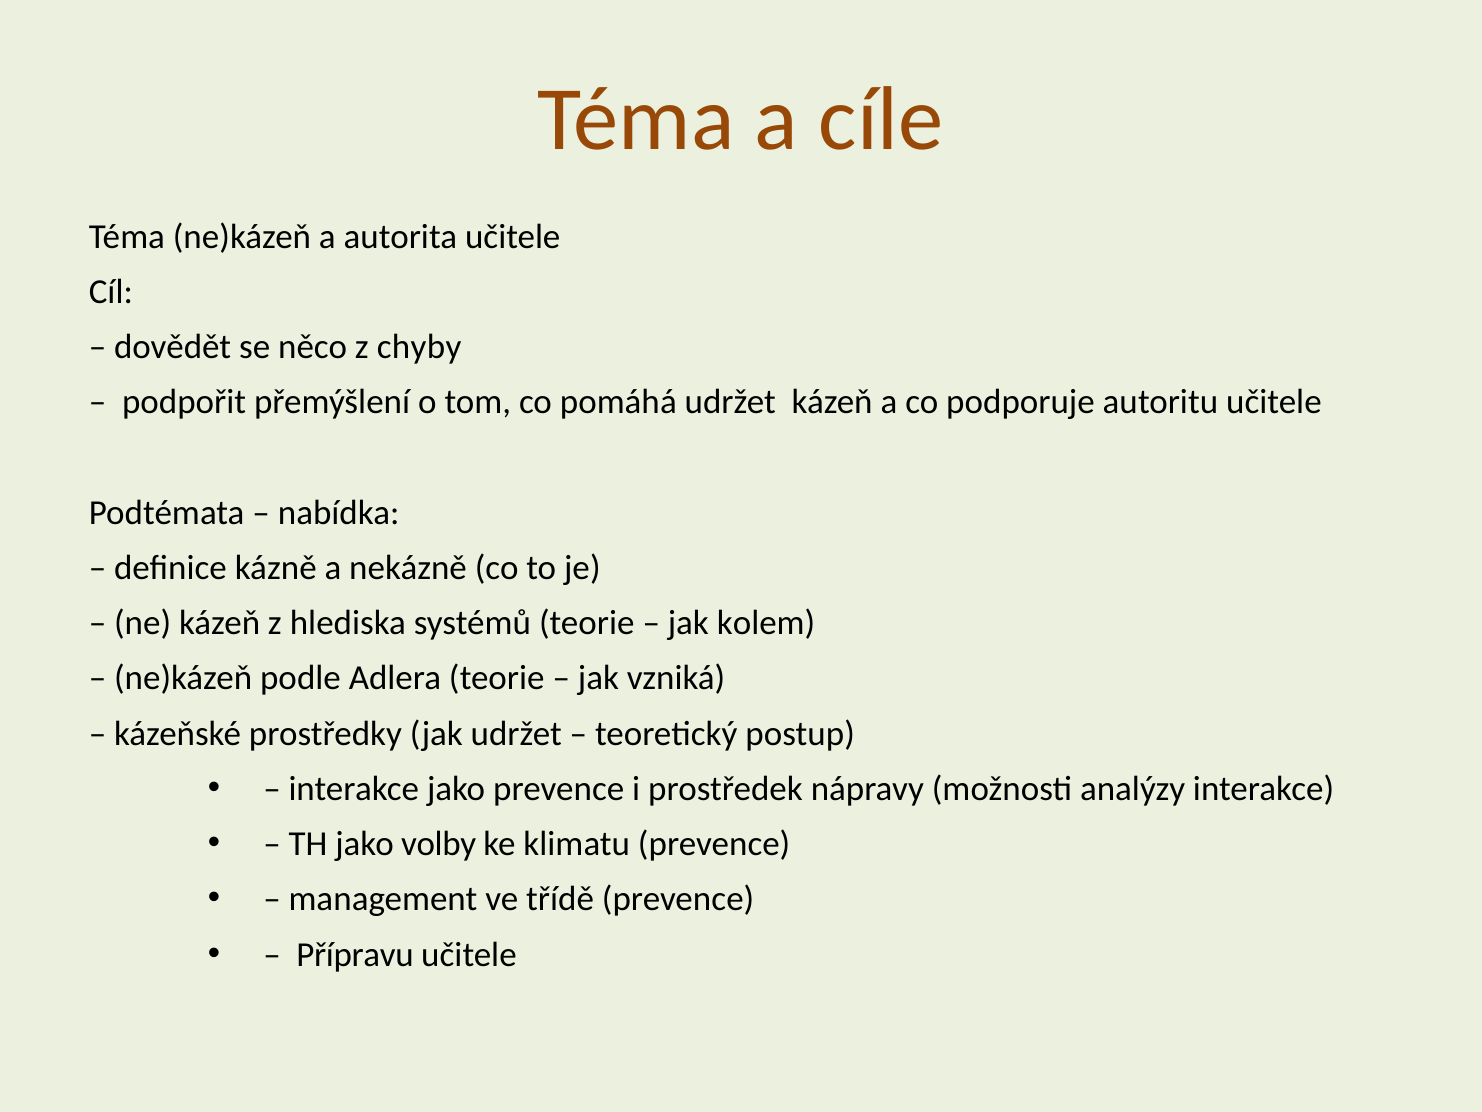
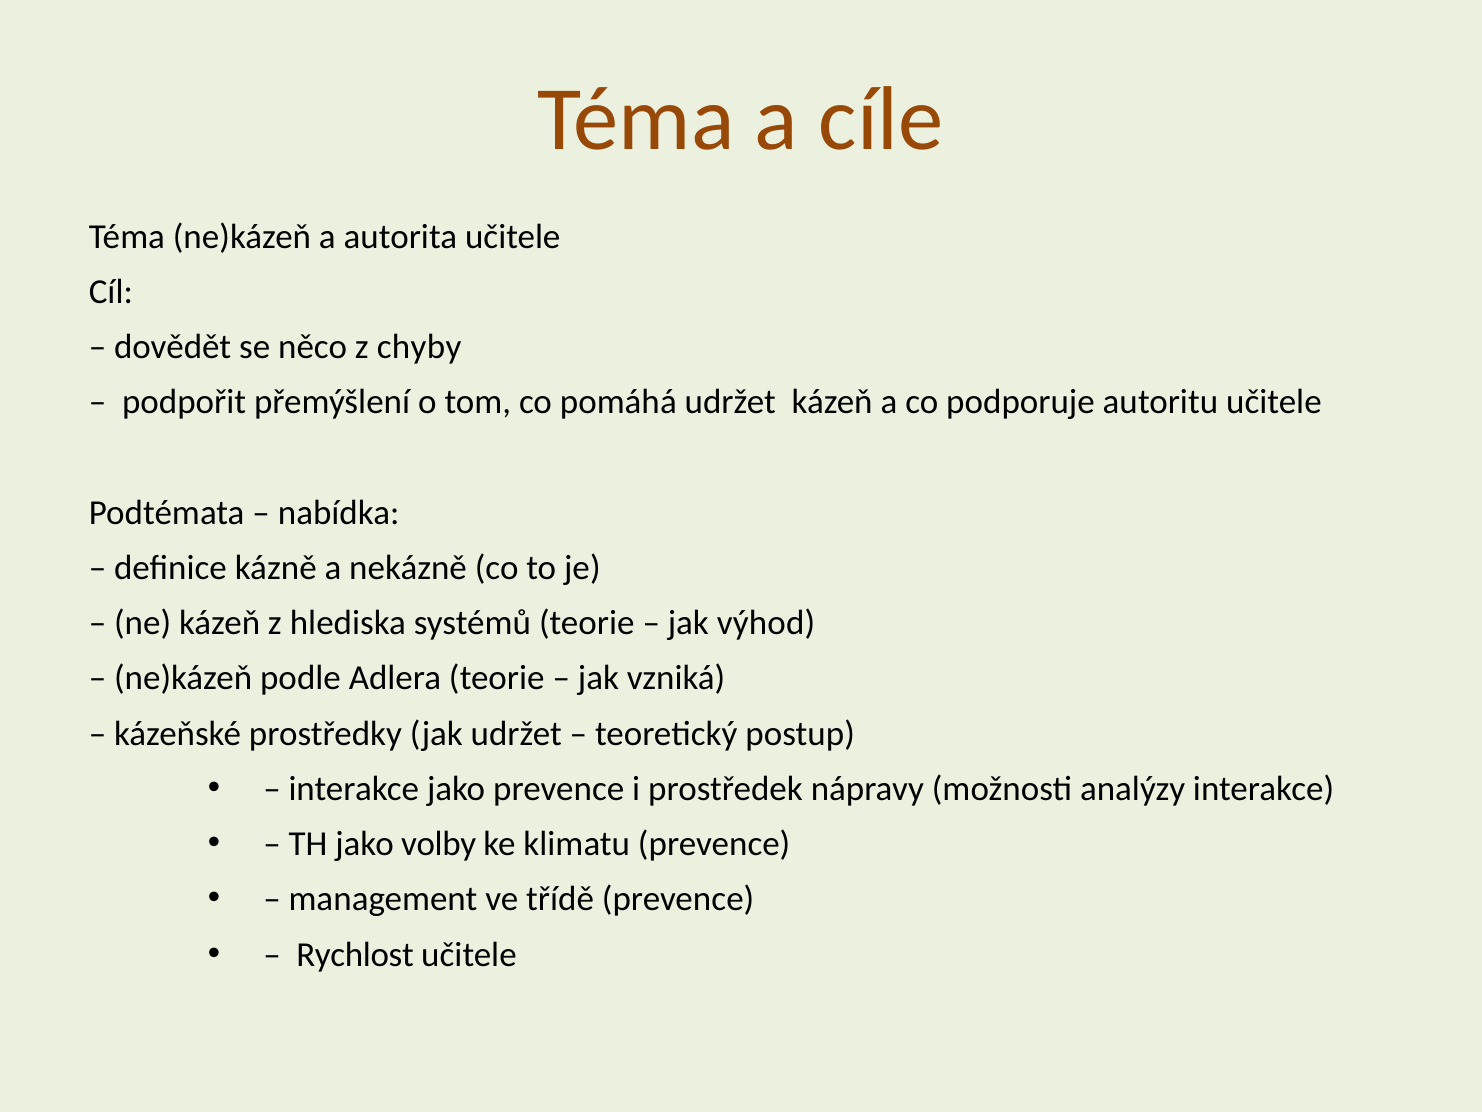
kolem: kolem -> výhod
Přípravu: Přípravu -> Rychlost
